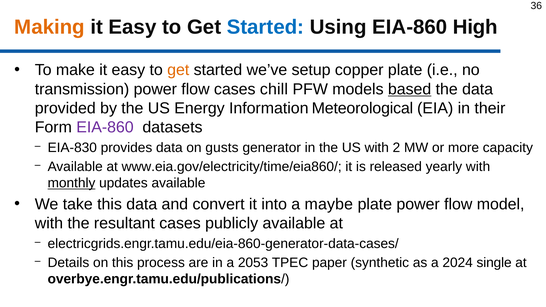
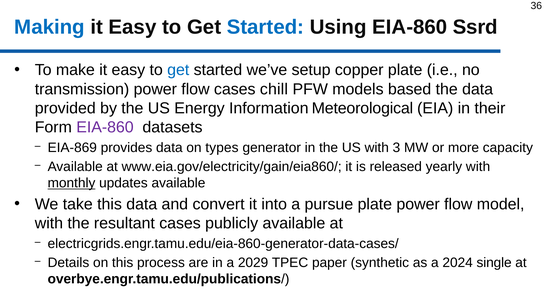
Making colour: orange -> blue
High: High -> Ssrd
get at (178, 70) colour: orange -> blue
based underline: present -> none
EIA-830: EIA-830 -> EIA-869
gusts: gusts -> types
2: 2 -> 3
www.eia.gov/electricity/time/eia860/: www.eia.gov/electricity/time/eia860/ -> www.eia.gov/electricity/gain/eia860/
maybe: maybe -> pursue
2053: 2053 -> 2029
